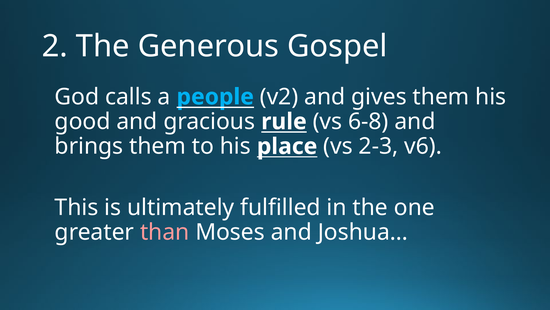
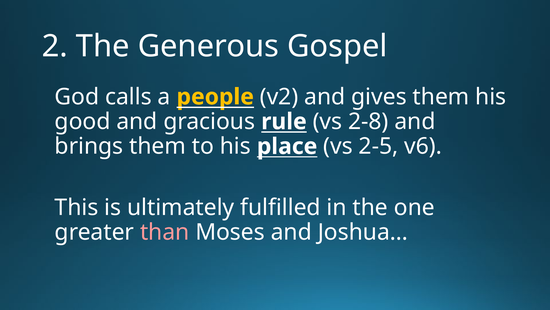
people colour: light blue -> yellow
6-8: 6-8 -> 2-8
2-3: 2-3 -> 2-5
